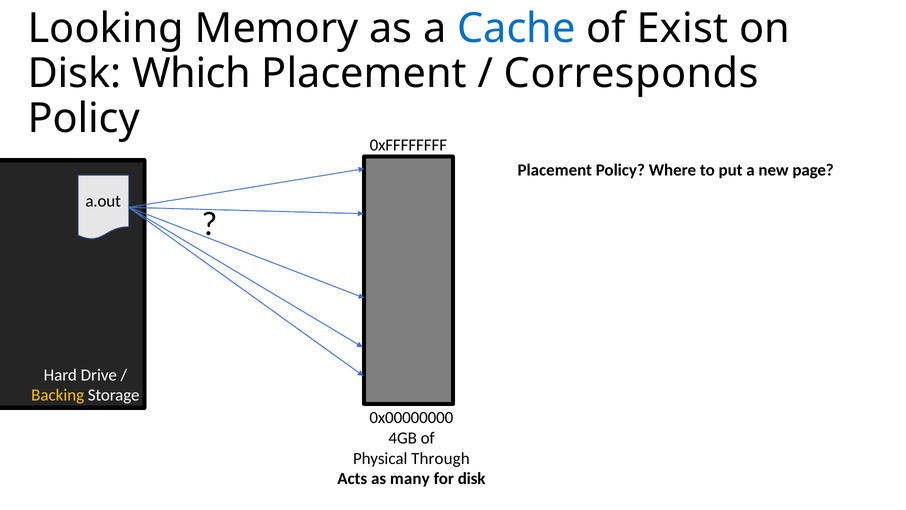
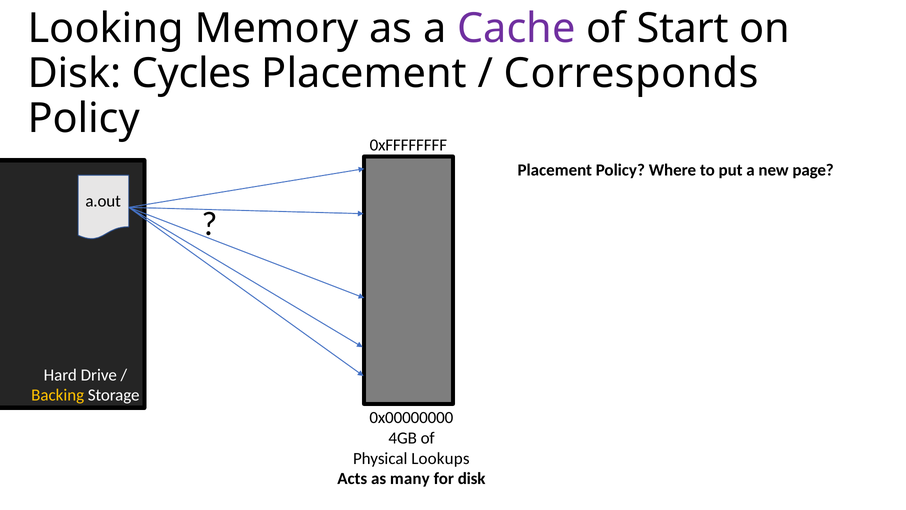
Cache colour: blue -> purple
Exist: Exist -> Start
Which: Which -> Cycles
Through: Through -> Lookups
